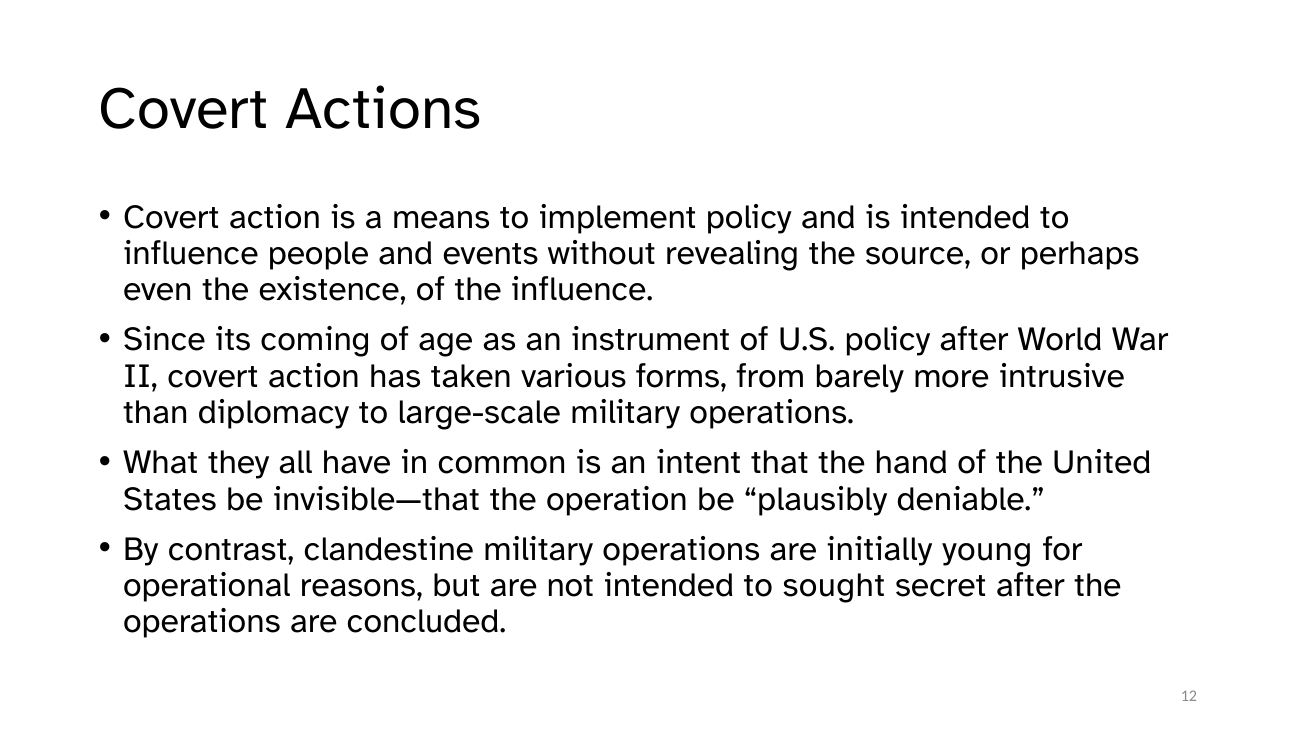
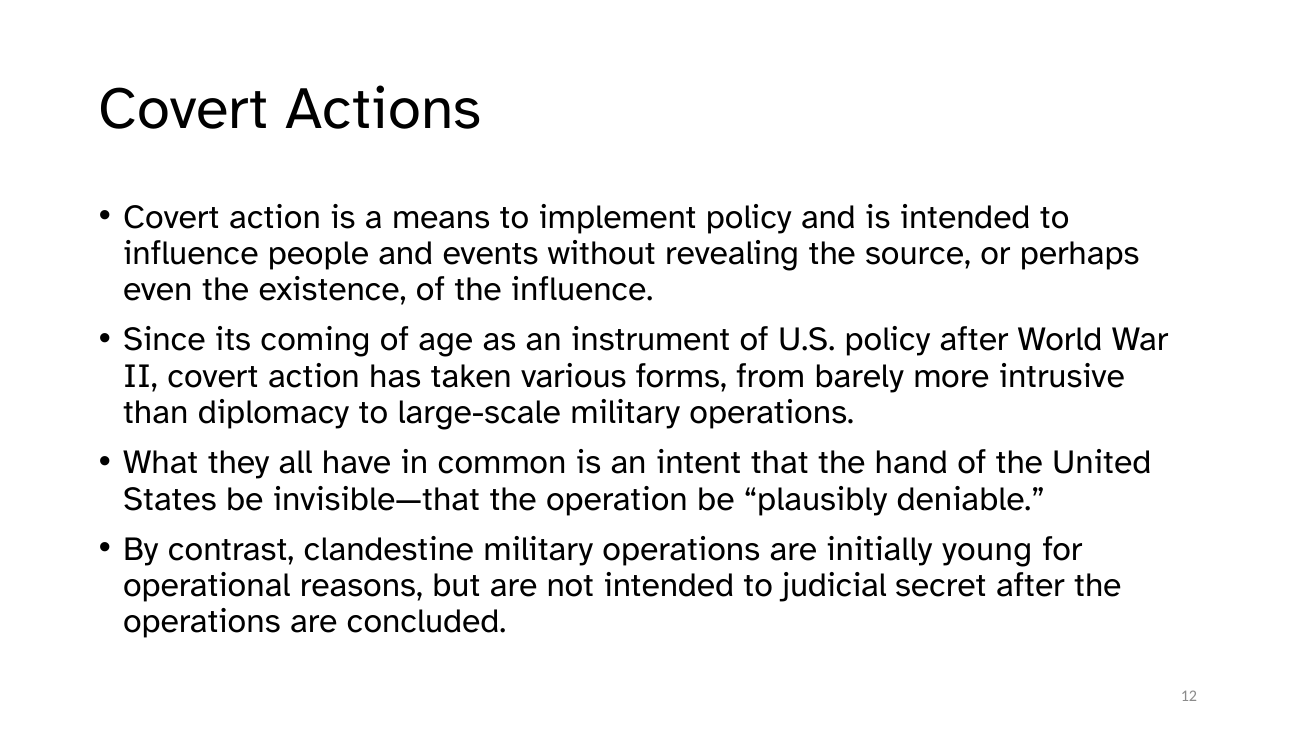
sought: sought -> judicial
